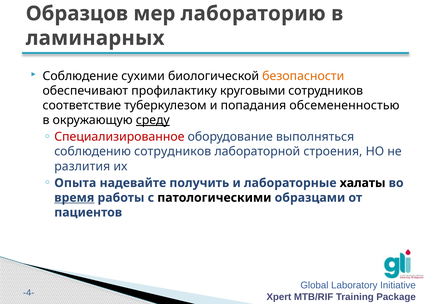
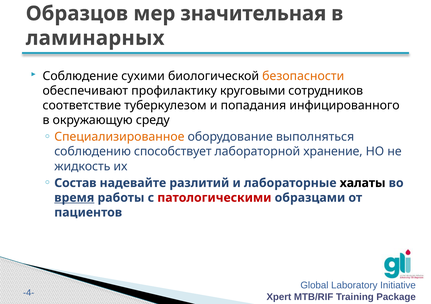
лабораторию: лабораторию -> значительная
обсемененностью: обсемененностью -> инфицированного
среду underline: present -> none
Специализированное colour: red -> orange
соблюдению сотрудников: сотрудников -> способствует
строения: строения -> хранение
разлития: разлития -> жидкость
Опыта: Опыта -> Состав
получить: получить -> разлитий
патологическими colour: black -> red
